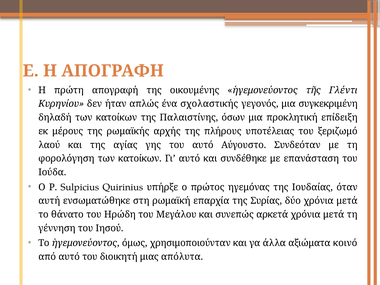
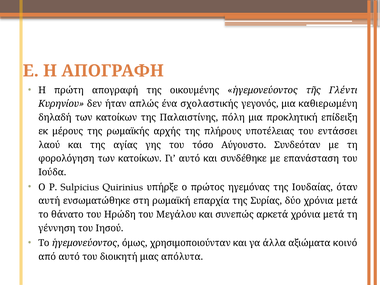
συγκεκριμένη: συγκεκριμένη -> καθιερωμένη
όσων: όσων -> πόλη
ξεριζωμό: ξεριζωμό -> εντάσσει
του αυτό: αυτό -> τόσο
